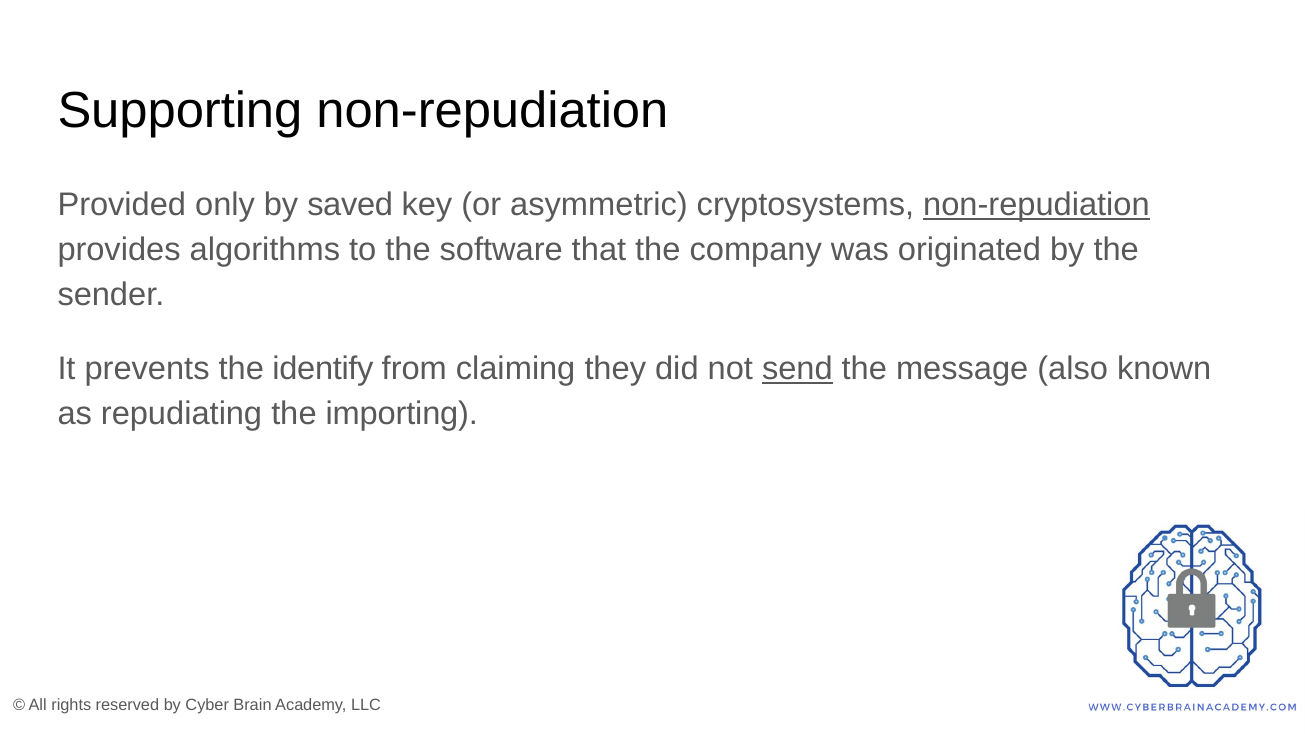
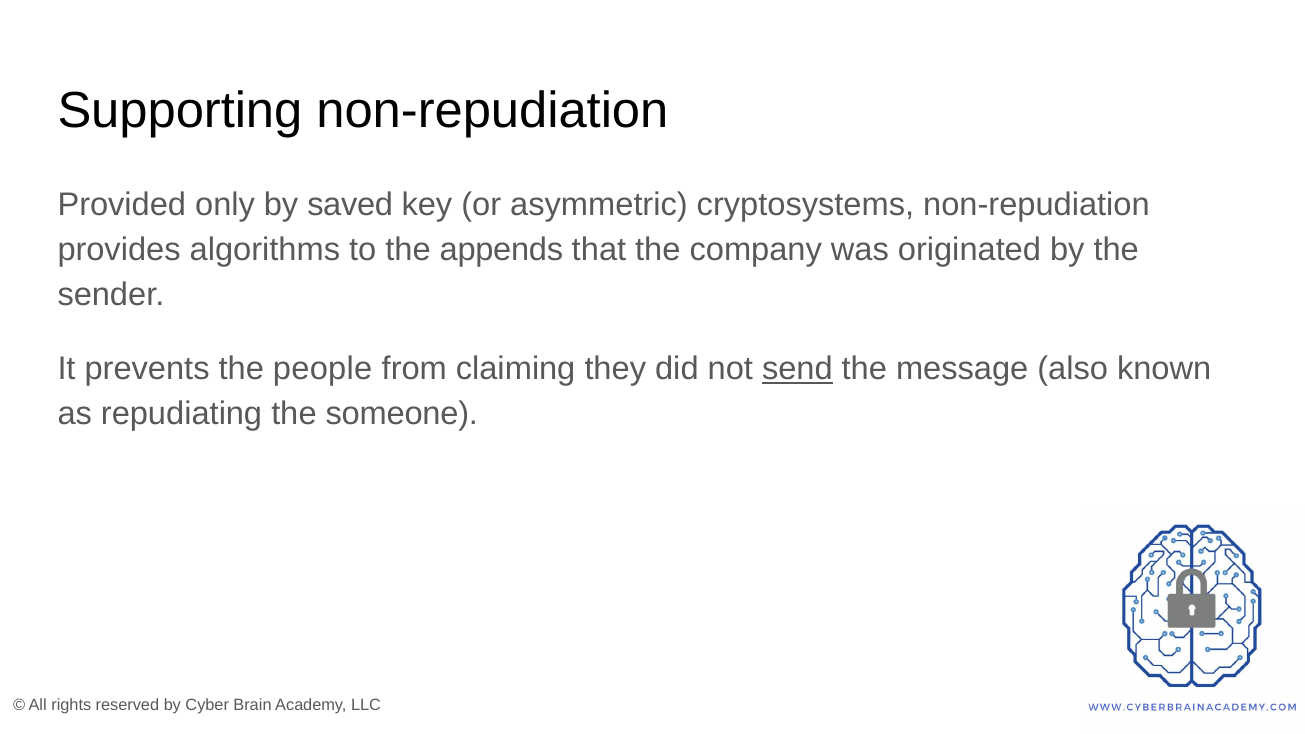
non-repudiation at (1036, 205) underline: present -> none
software: software -> appends
identify: identify -> people
importing: importing -> someone
